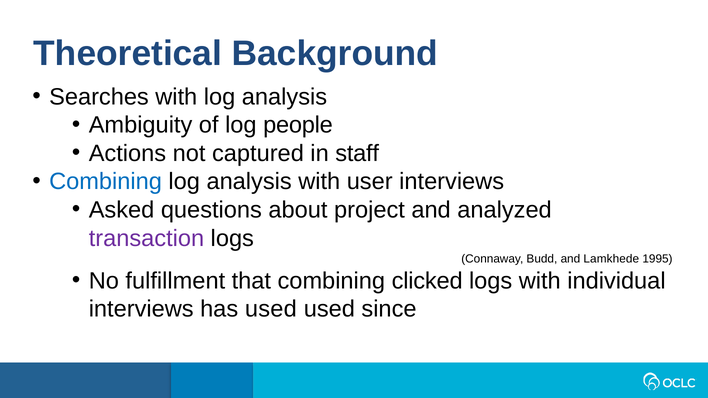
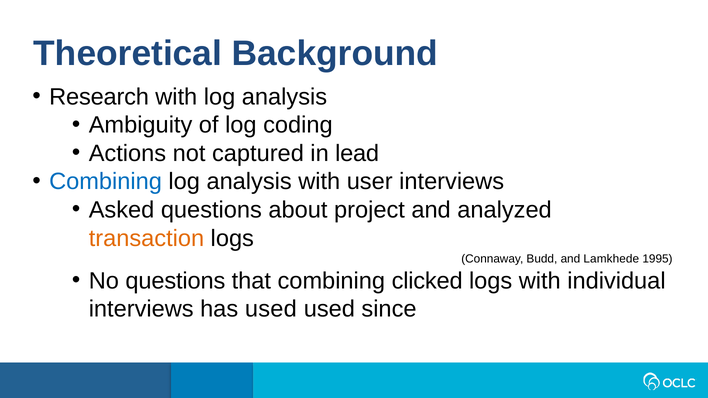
Searches: Searches -> Research
people: people -> coding
staff: staff -> lead
transaction colour: purple -> orange
No fulfillment: fulfillment -> questions
